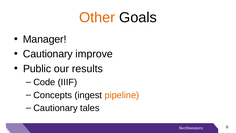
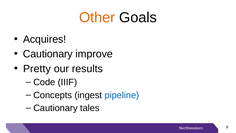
Manager: Manager -> Acquires
Public: Public -> Pretty
pipeline colour: orange -> blue
